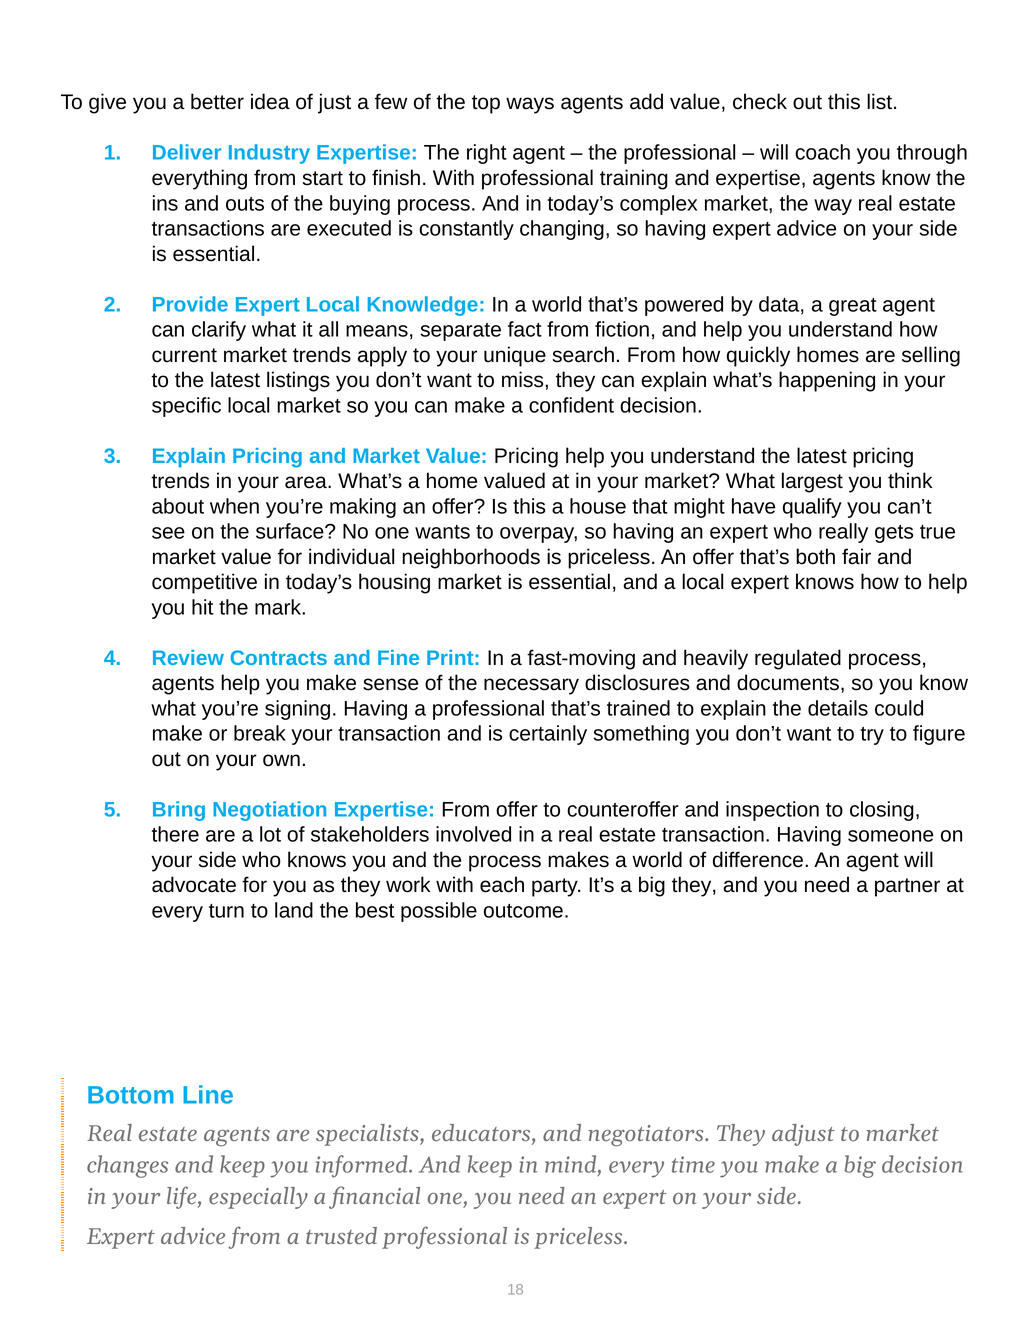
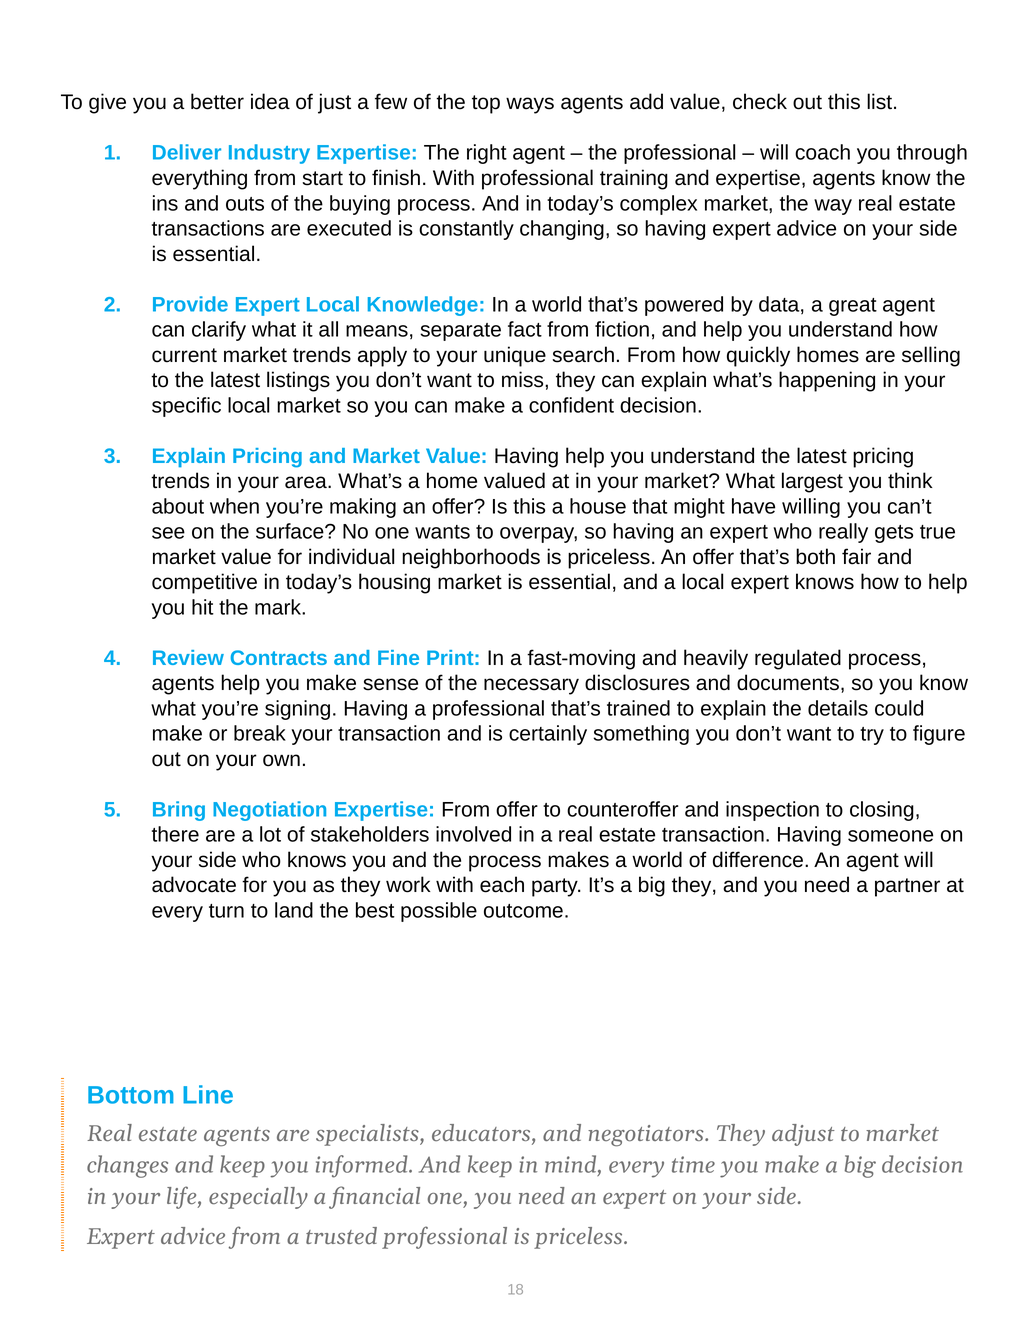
Value Pricing: Pricing -> Having
qualify: qualify -> willing
